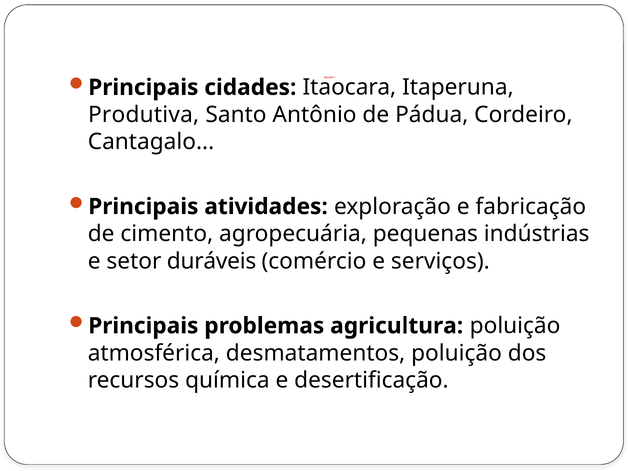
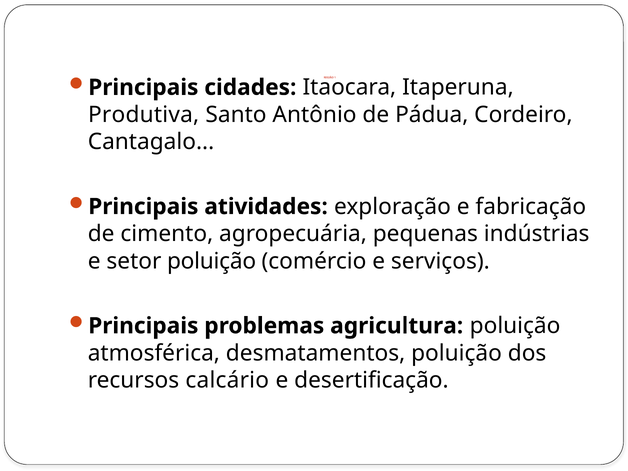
setor duráveis: duráveis -> poluição
química: química -> calcário
